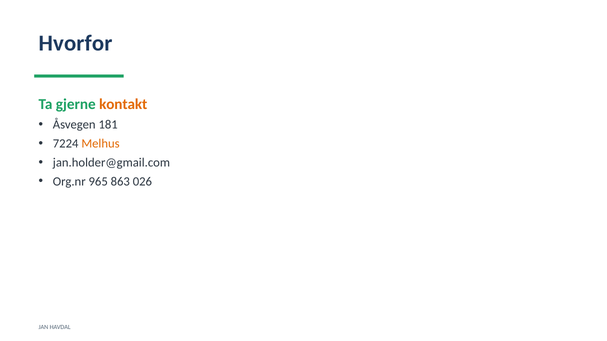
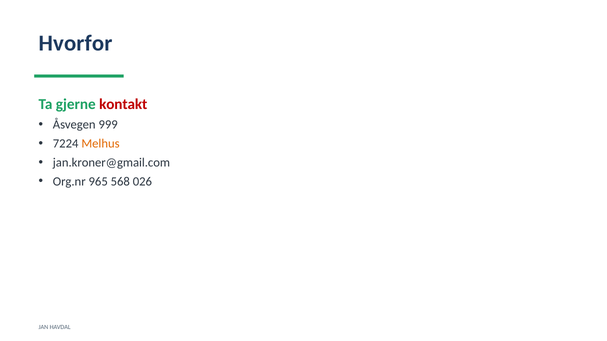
kontakt colour: orange -> red
181: 181 -> 999
jan.holder@gmail.com: jan.holder@gmail.com -> jan.kroner@gmail.com
863: 863 -> 568
